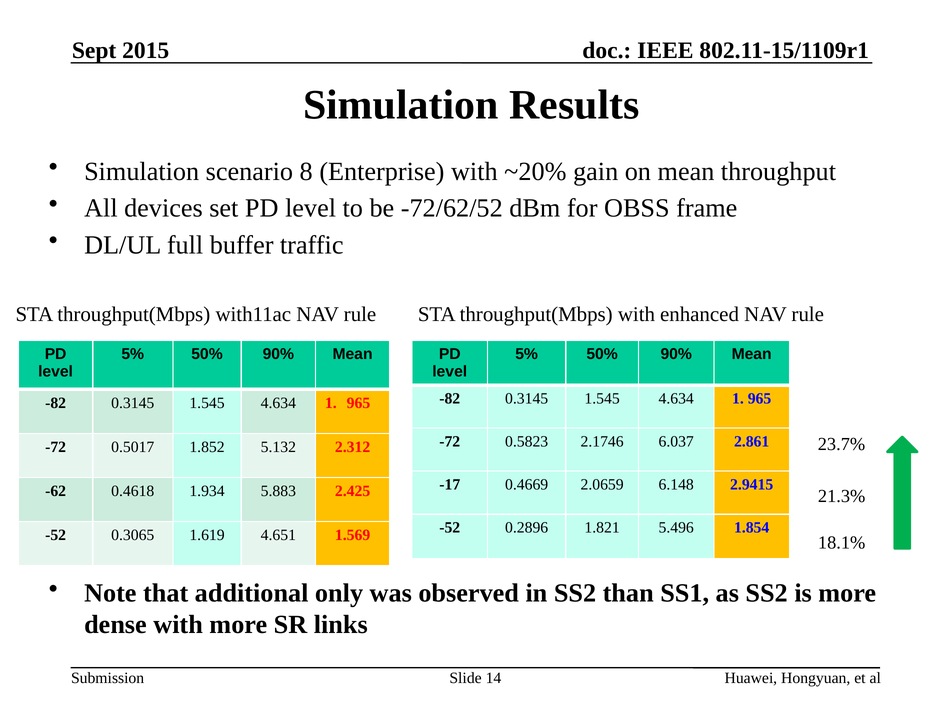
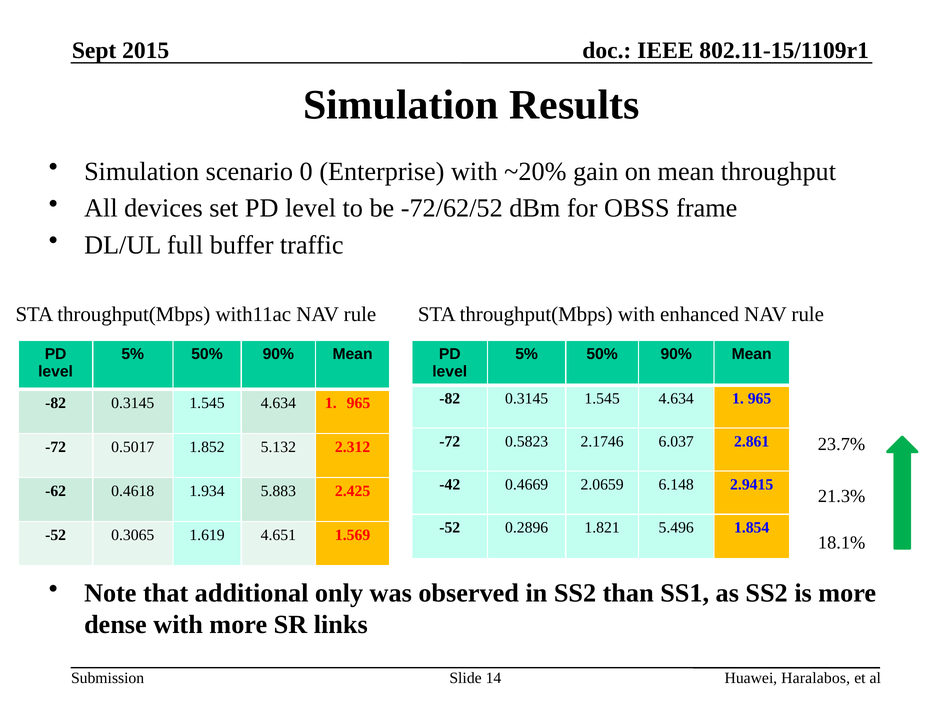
8: 8 -> 0
-17: -17 -> -42
Hongyuan: Hongyuan -> Haralabos
